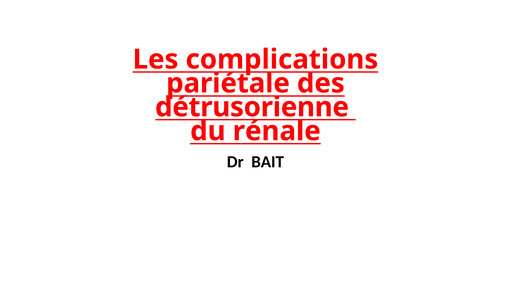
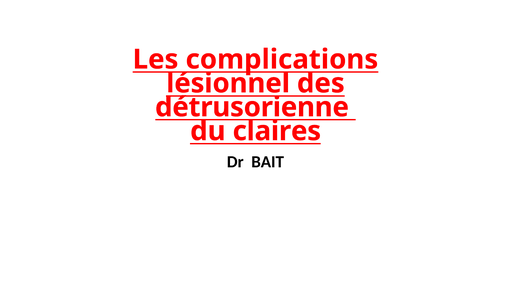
pariétale: pariétale -> lésionnel
rénale: rénale -> claires
